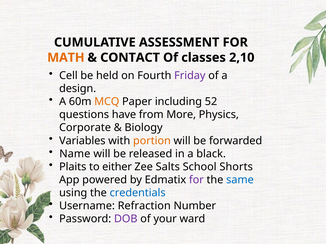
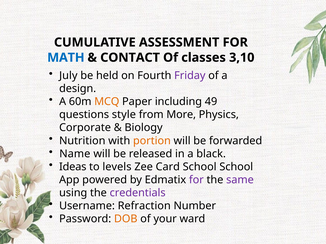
MATH colour: orange -> blue
2,10: 2,10 -> 3,10
Cell: Cell -> July
52: 52 -> 49
have: have -> style
Variables: Variables -> Nutrition
Plaits: Plaits -> Ideas
either: either -> levels
Salts: Salts -> Card
School Shorts: Shorts -> School
same colour: blue -> purple
credentials colour: blue -> purple
DOB colour: purple -> orange
